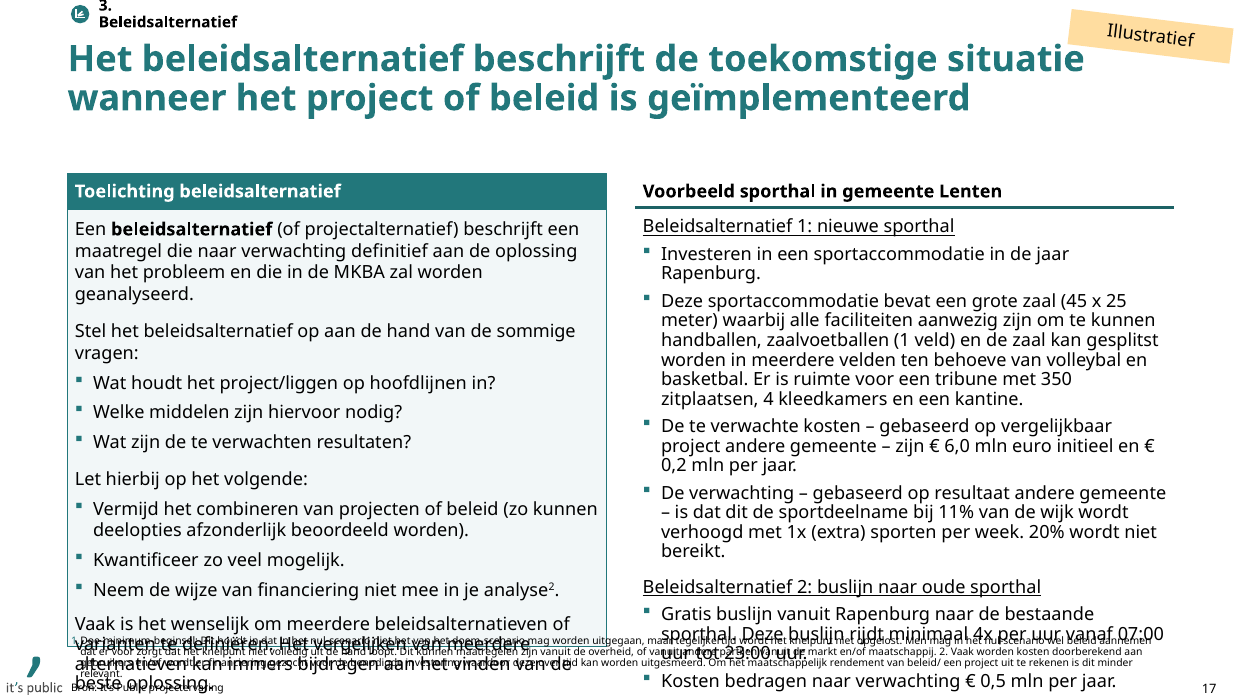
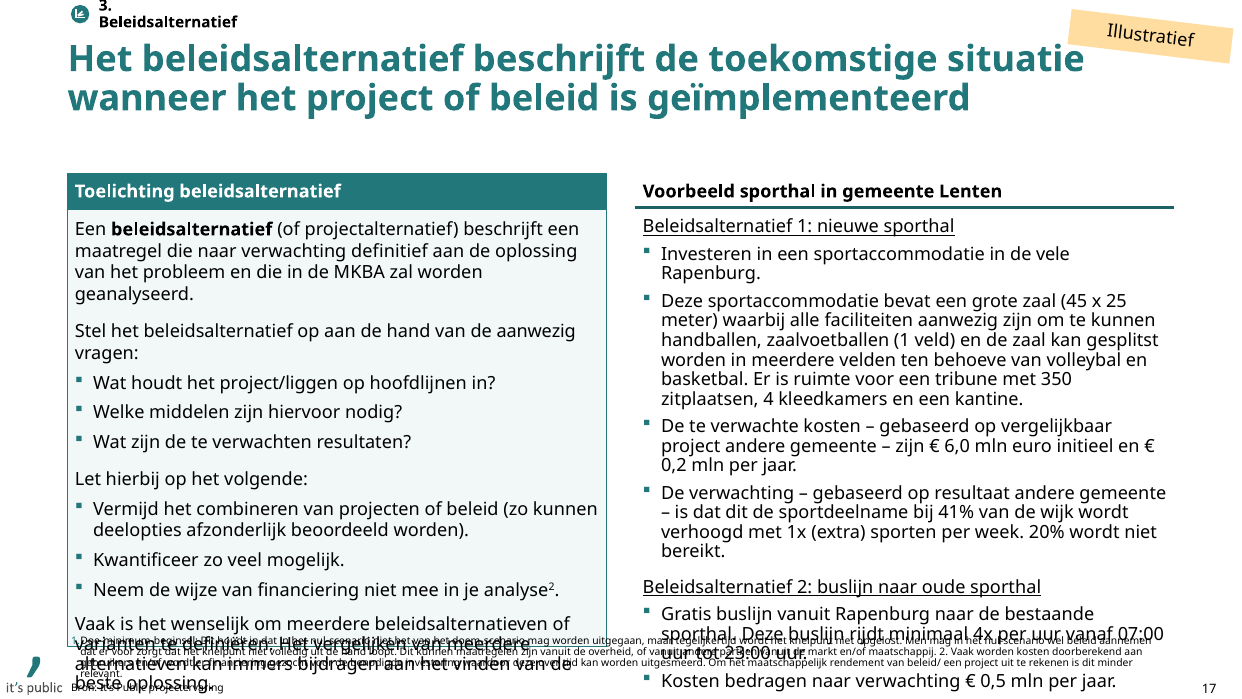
de jaar: jaar -> vele
de sommige: sommige -> aanwezig
11%: 11% -> 41%
